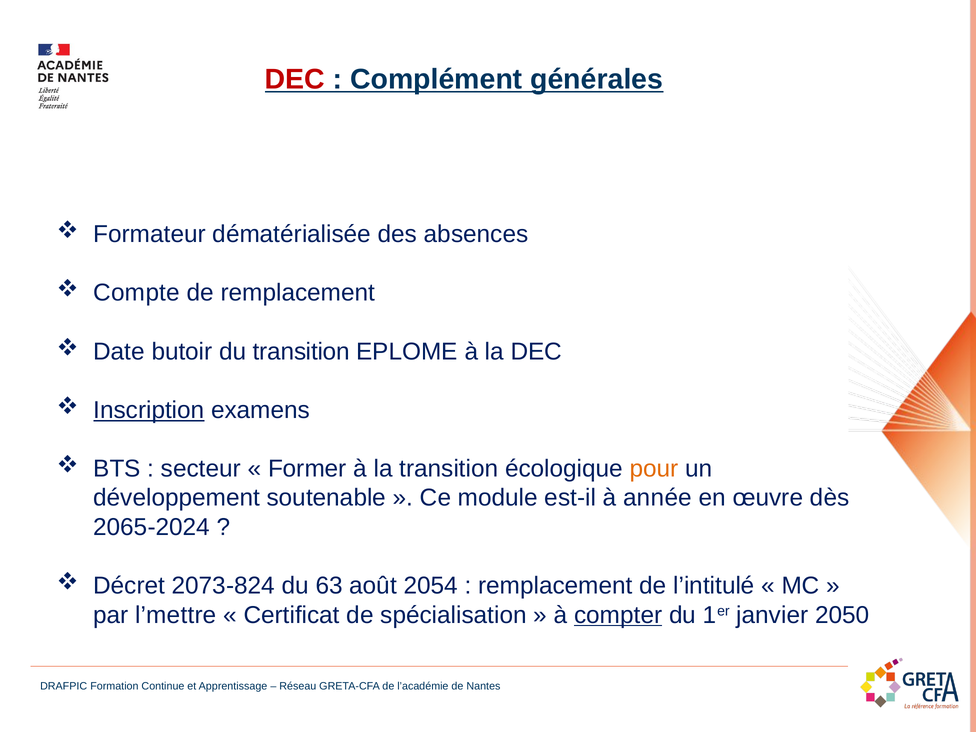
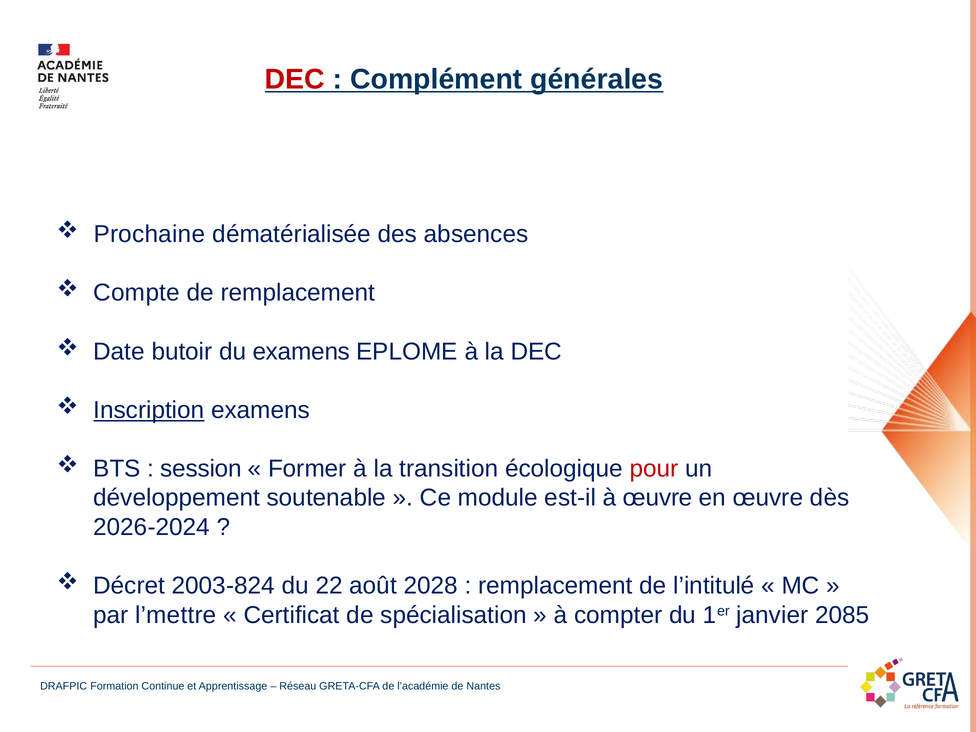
Formateur: Formateur -> Prochaine
du transition: transition -> examens
secteur: secteur -> session
pour colour: orange -> red
à année: année -> œuvre
2065-2024: 2065-2024 -> 2026-2024
2073-824: 2073-824 -> 2003-824
63: 63 -> 22
2054: 2054 -> 2028
compter underline: present -> none
2050: 2050 -> 2085
